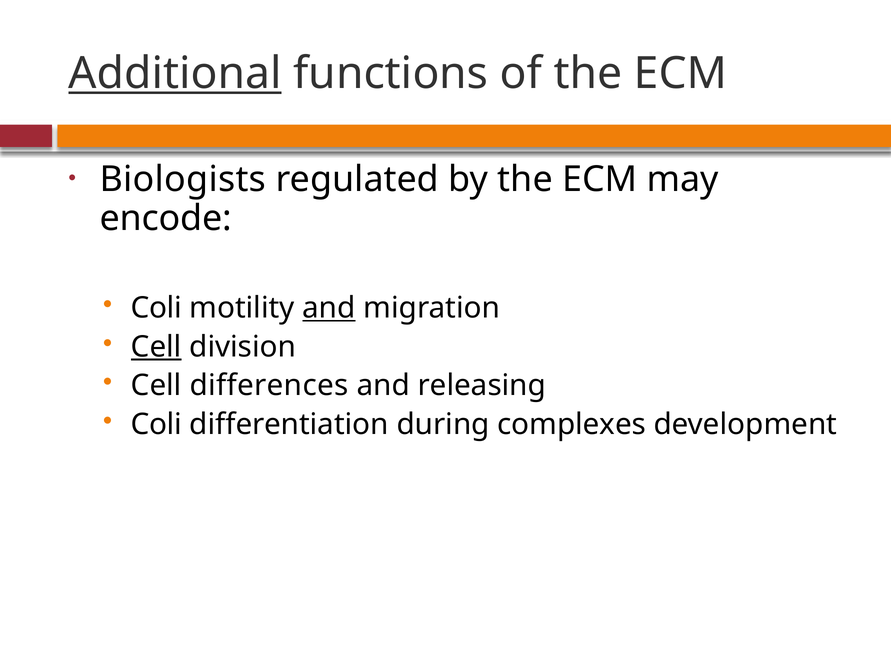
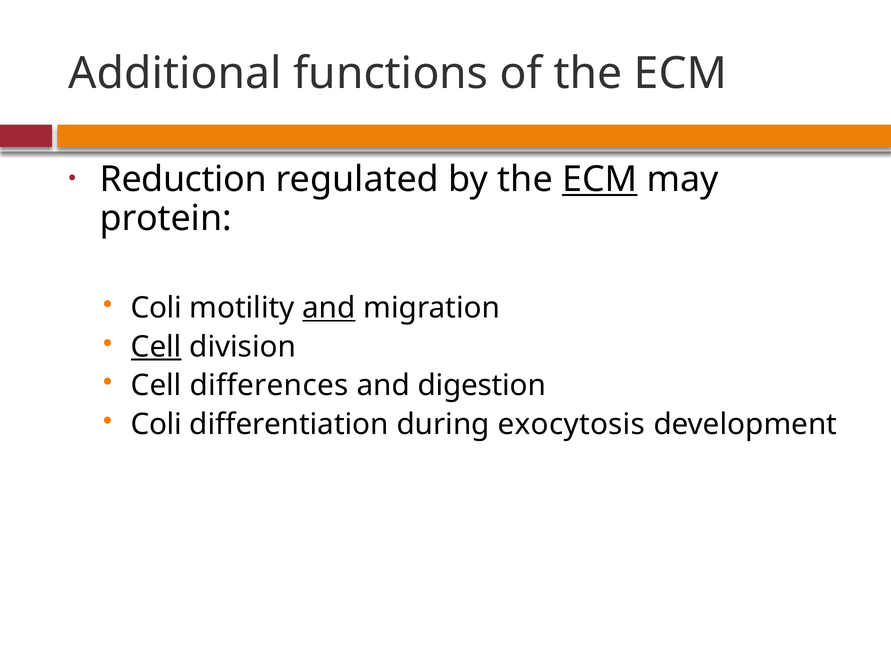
Additional underline: present -> none
Biologists: Biologists -> Reduction
ECM at (600, 180) underline: none -> present
encode: encode -> protein
releasing: releasing -> digestion
complexes: complexes -> exocytosis
